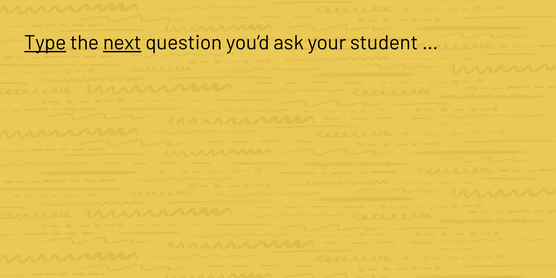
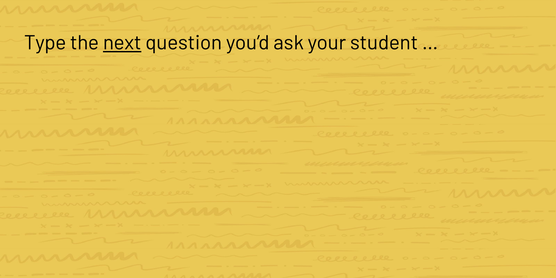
Type underline: present -> none
